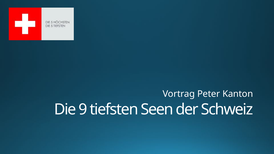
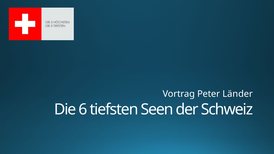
Kanton: Kanton -> Länder
9: 9 -> 6
